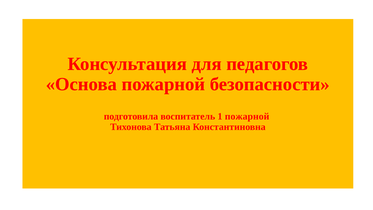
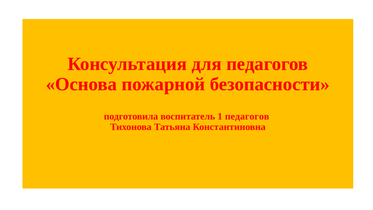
1 пожарной: пожарной -> педагогов
